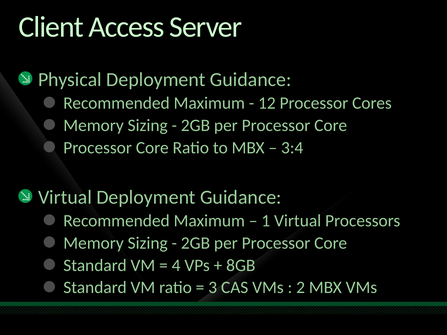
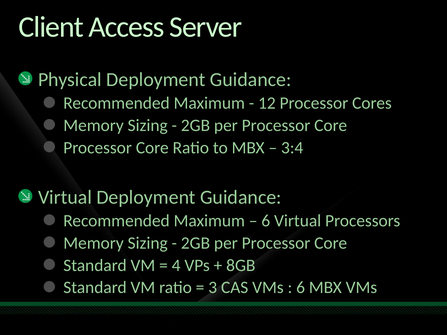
1 at (266, 221): 1 -> 6
2 at (301, 288): 2 -> 6
